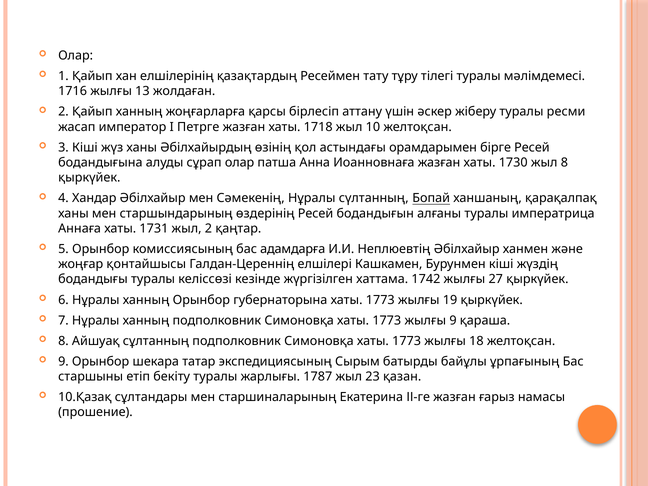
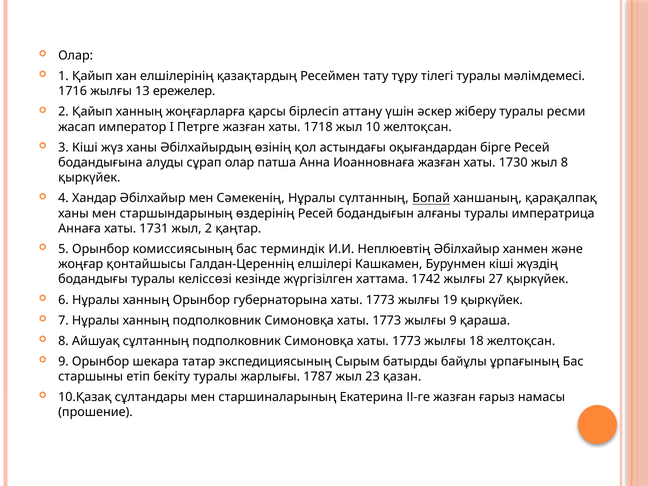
жолдаған: жолдаған -> ережелер
орамдарымен: орамдарымен -> оқығандардан
адамдарға: адамдарға -> терминдік
